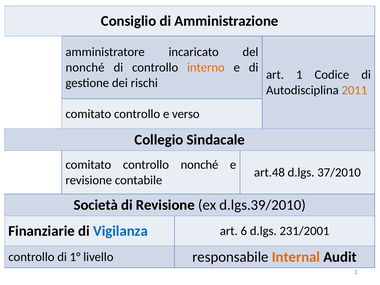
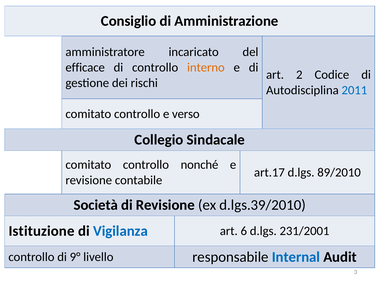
nonché at (85, 67): nonché -> efficace
1: 1 -> 2
2011 colour: orange -> blue
art.48: art.48 -> art.17
37/2010: 37/2010 -> 89/2010
Finanziarie: Finanziarie -> Istituzione
1°: 1° -> 9°
Internal colour: orange -> blue
